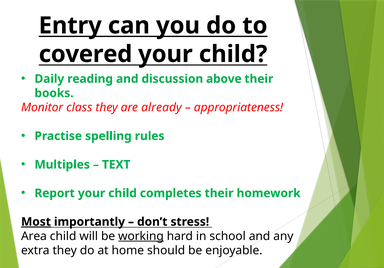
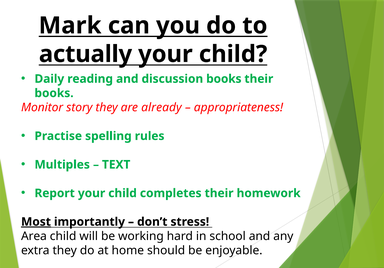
Entry: Entry -> Mark
covered: covered -> actually
discussion above: above -> books
class: class -> story
working underline: present -> none
